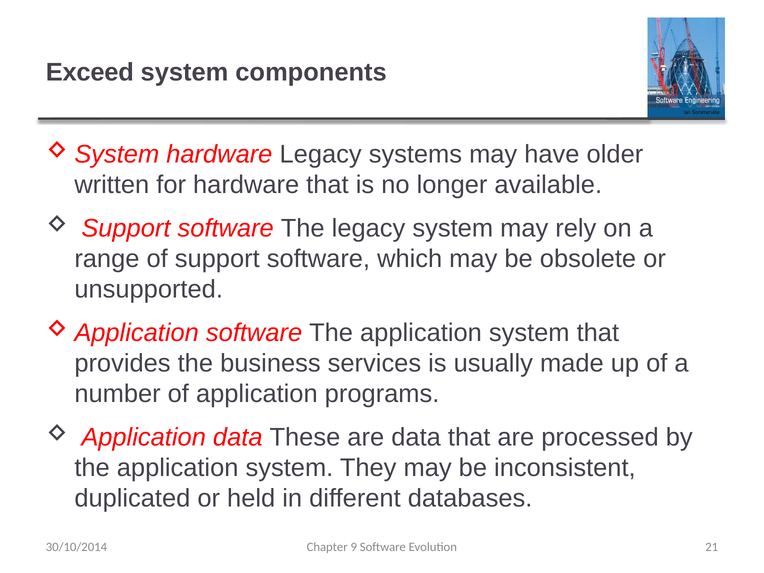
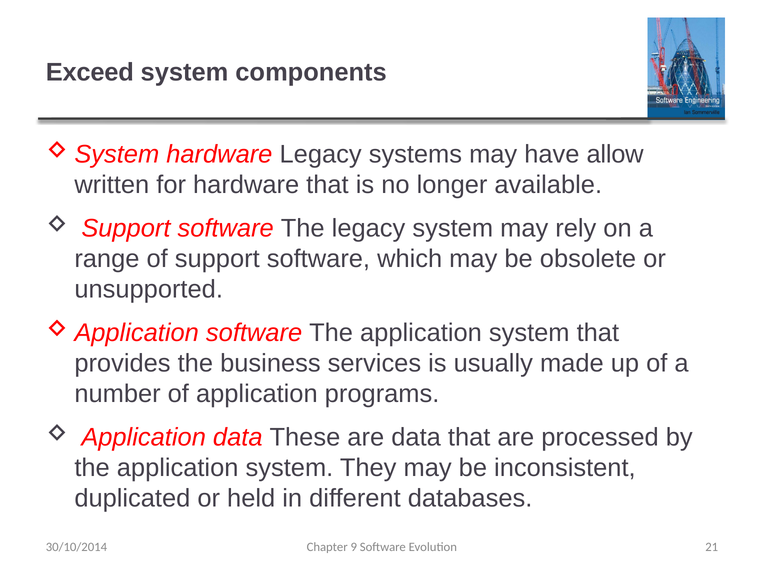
older: older -> allow
